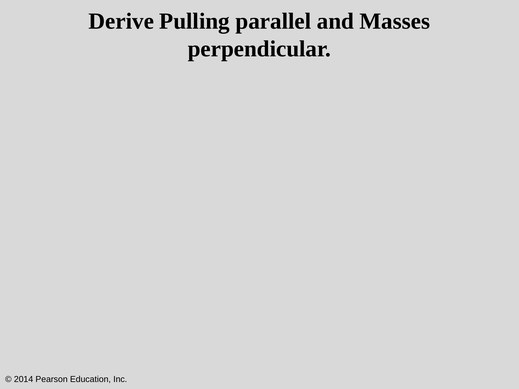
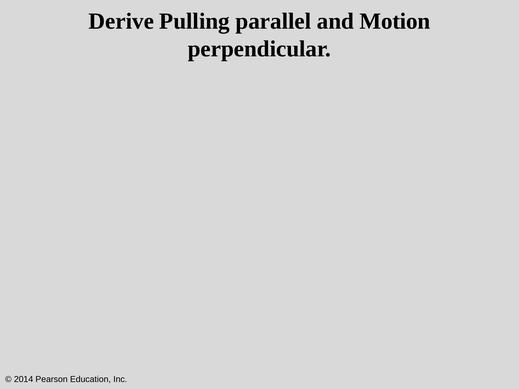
Masses: Masses -> Motion
